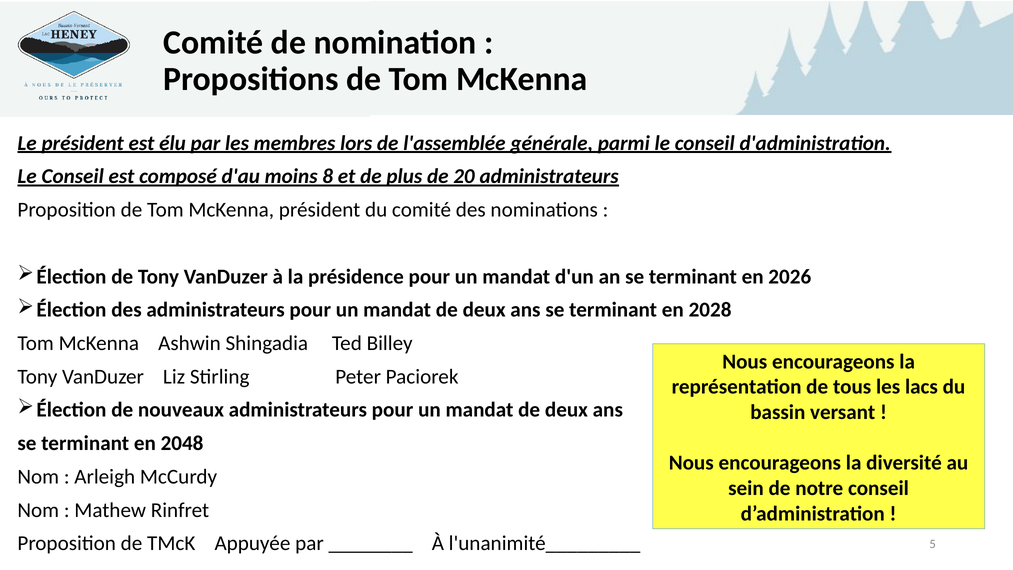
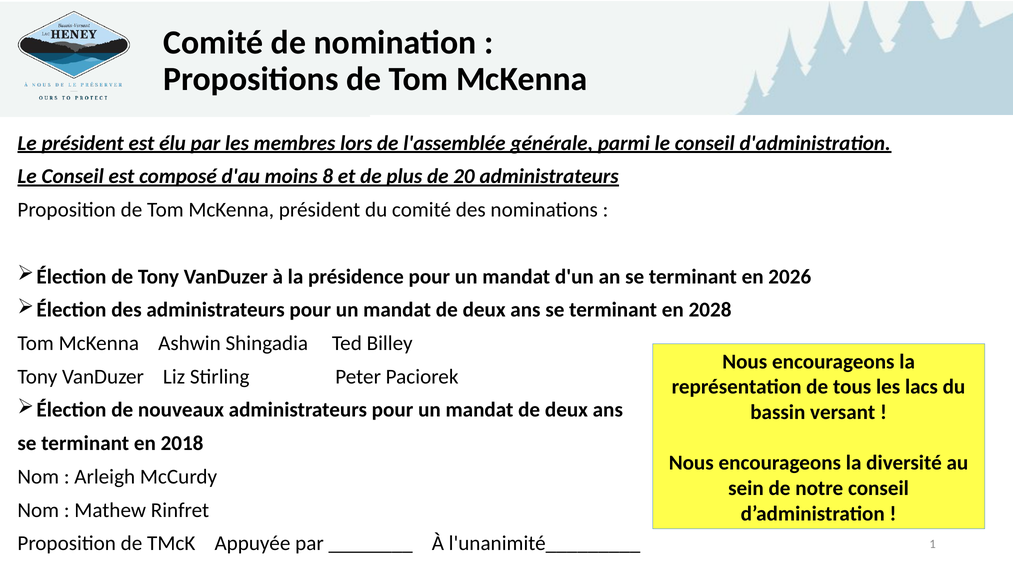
2048: 2048 -> 2018
5: 5 -> 1
